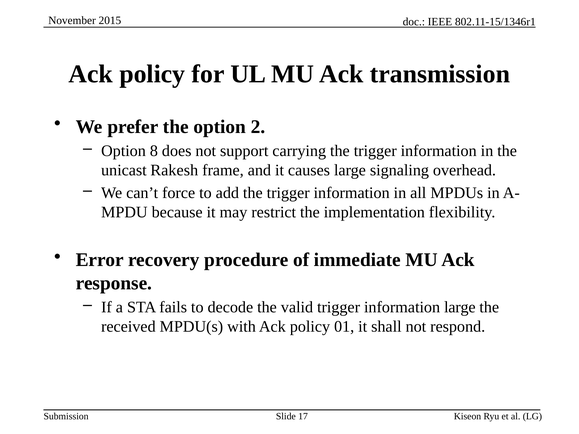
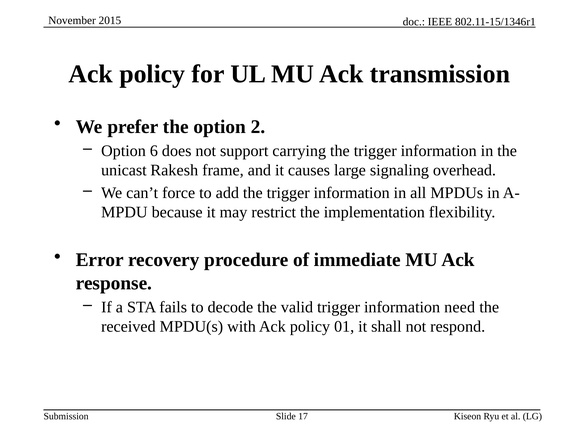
8: 8 -> 6
information large: large -> need
